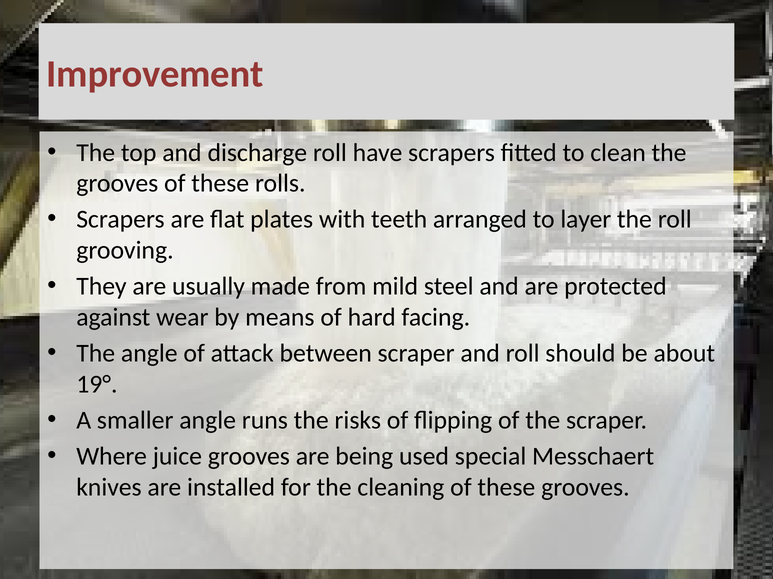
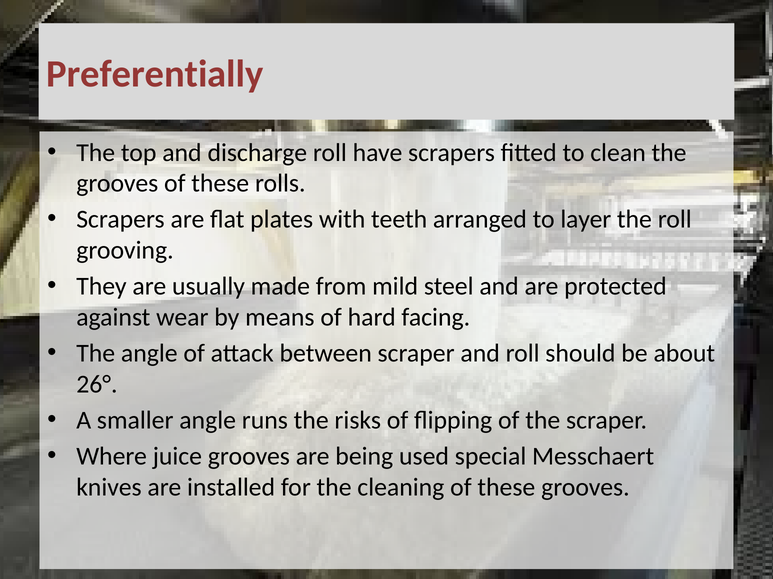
Improvement: Improvement -> Preferentially
19°: 19° -> 26°
